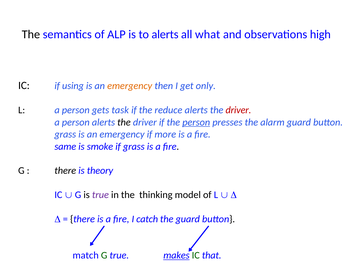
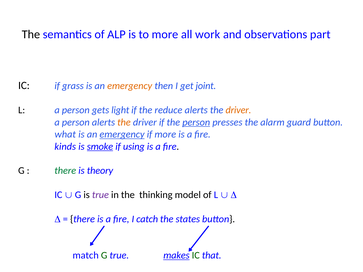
to alerts: alerts -> more
what: what -> work
high: high -> part
using: using -> grass
only: only -> joint
task: task -> light
driver at (238, 110) colour: red -> orange
the at (124, 122) colour: black -> orange
grass at (65, 134): grass -> what
emergency at (122, 134) underline: none -> present
same: same -> kinds
smoke underline: none -> present
if grass: grass -> using
there at (65, 171) colour: black -> green
the guard: guard -> states
